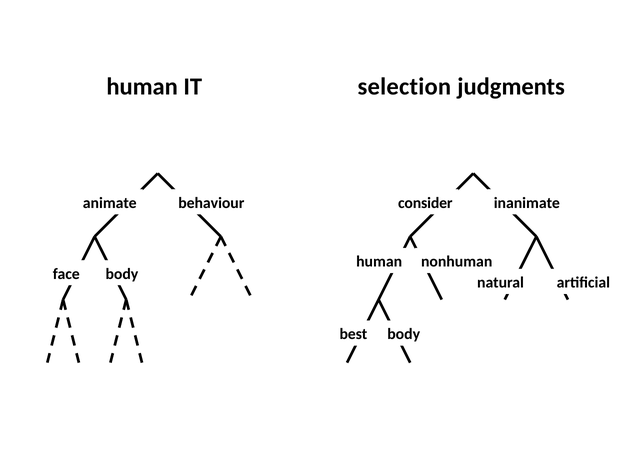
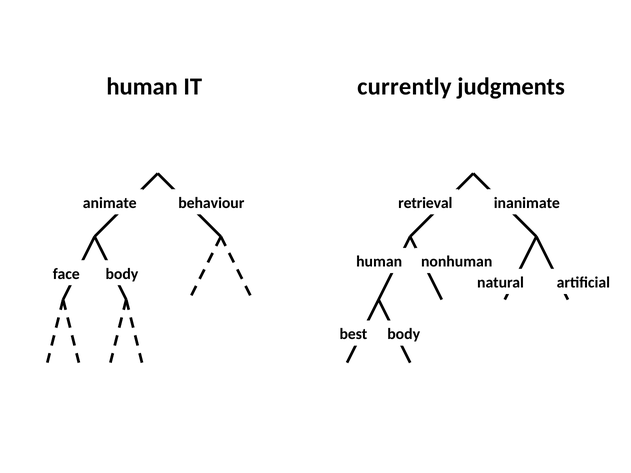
selection: selection -> currently
consider: consider -> retrieval
